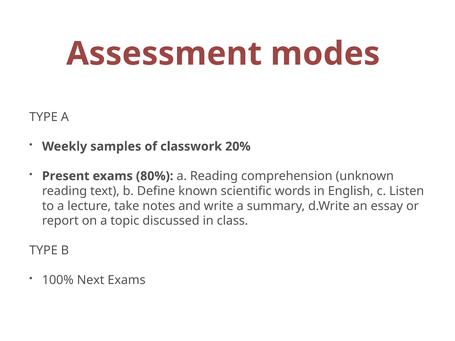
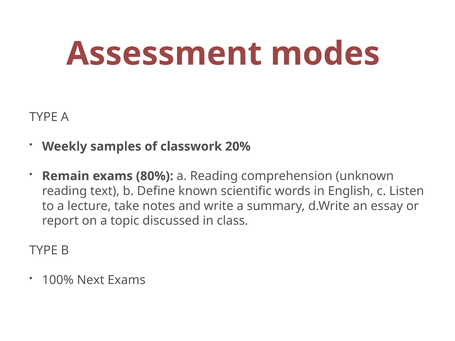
Present: Present -> Remain
